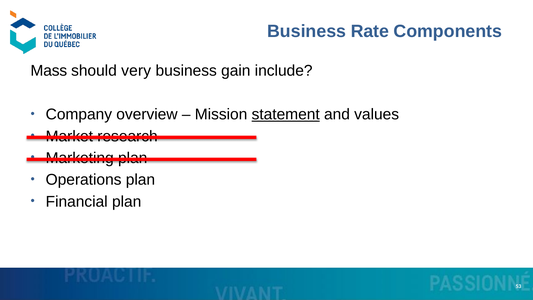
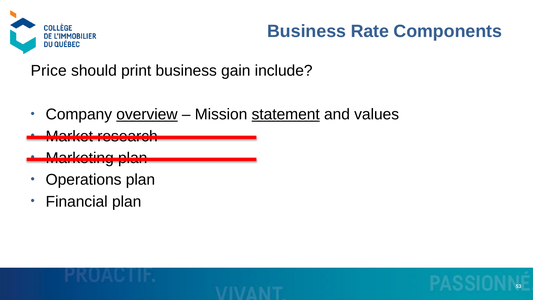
Mass: Mass -> Price
very: very -> print
overview underline: none -> present
